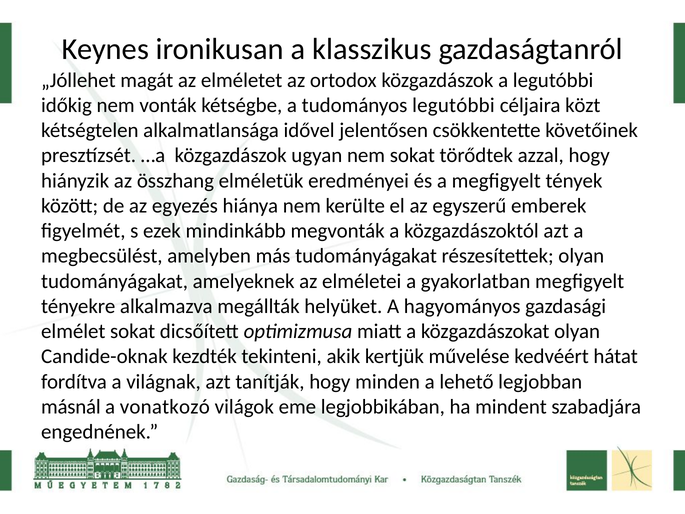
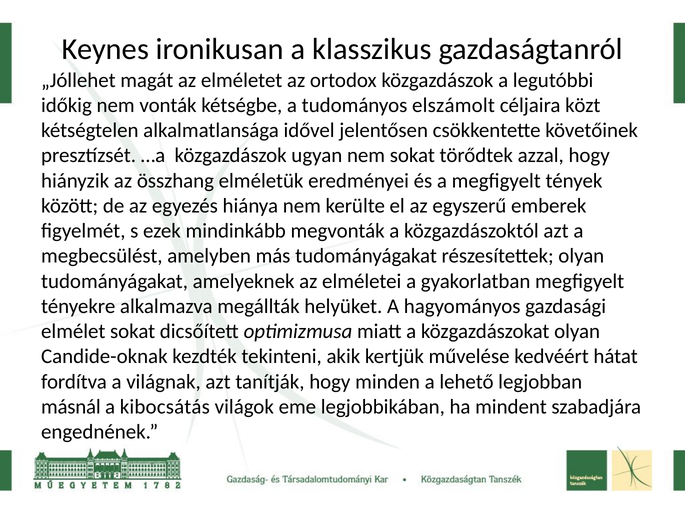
tudományos legutóbbi: legutóbbi -> elszámolt
vonatkozó: vonatkozó -> kibocsátás
